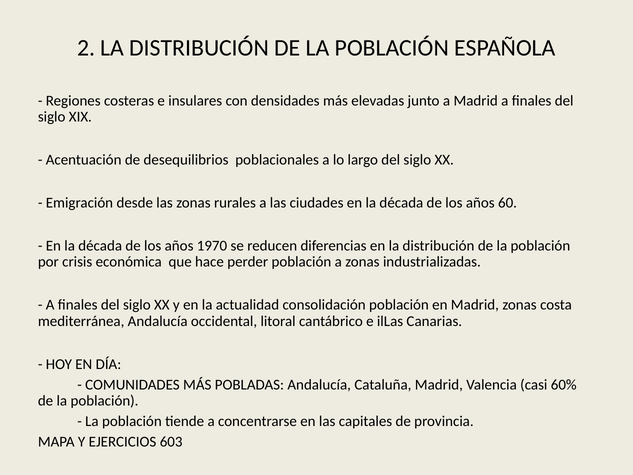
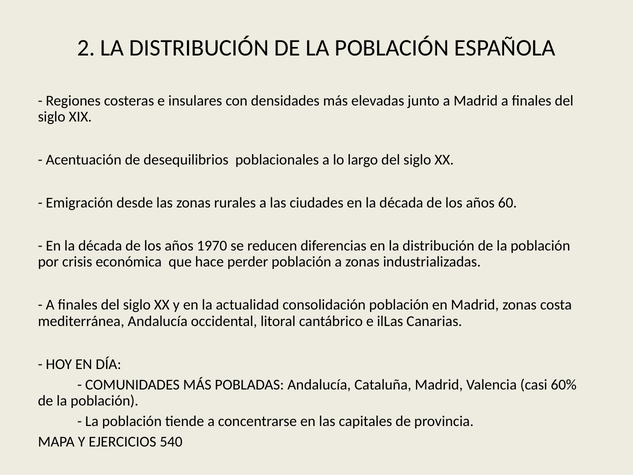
603: 603 -> 540
